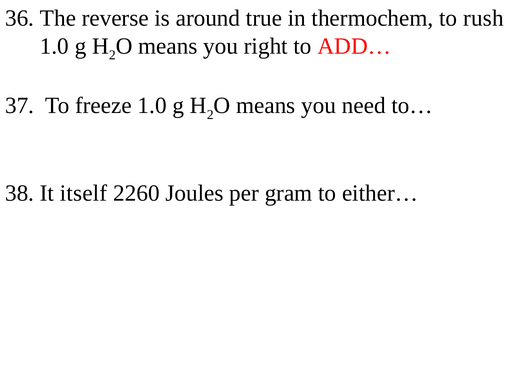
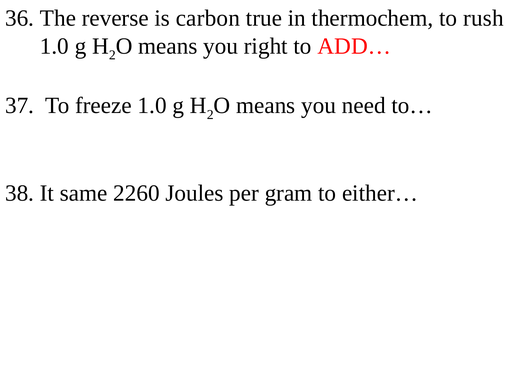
around: around -> carbon
itself: itself -> same
